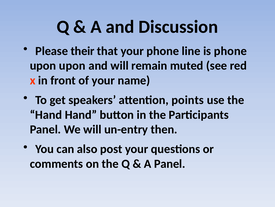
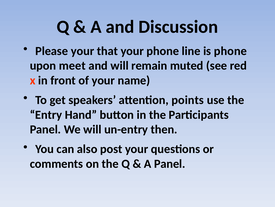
Please their: their -> your
upon upon: upon -> meet
Hand at (46, 114): Hand -> Entry
